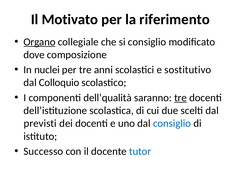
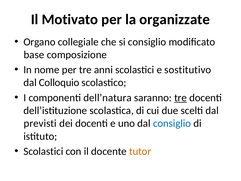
riferimento: riferimento -> organizzate
Organo underline: present -> none
dove: dove -> base
nuclei: nuclei -> nome
dell’qualità: dell’qualità -> dell’natura
Successo at (43, 151): Successo -> Scolastici
tutor colour: blue -> orange
